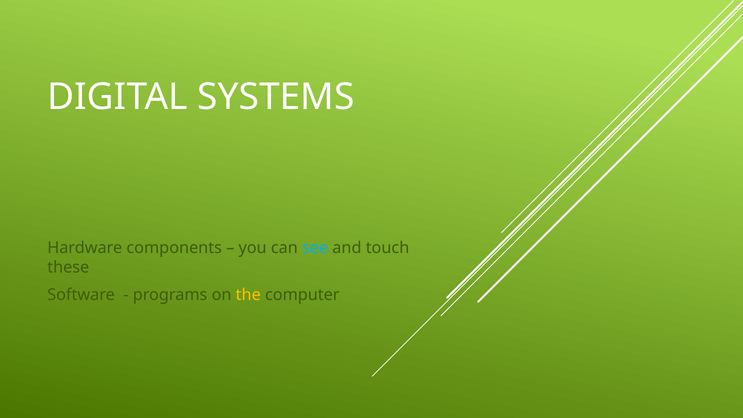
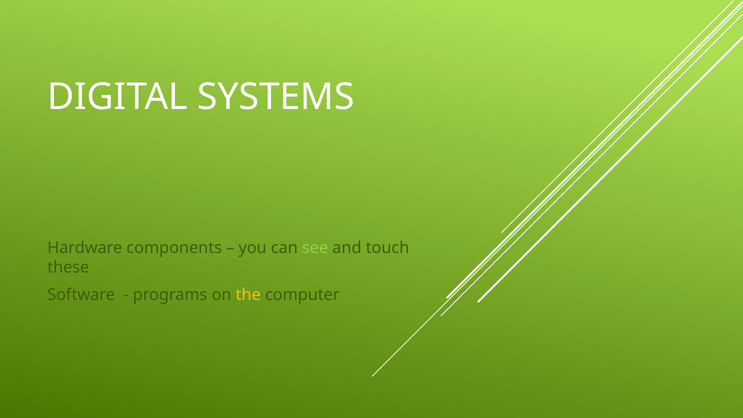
see colour: light blue -> light green
